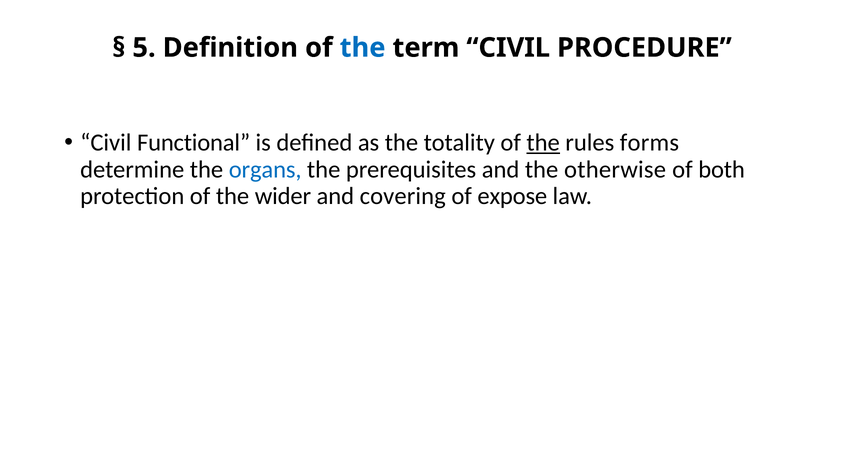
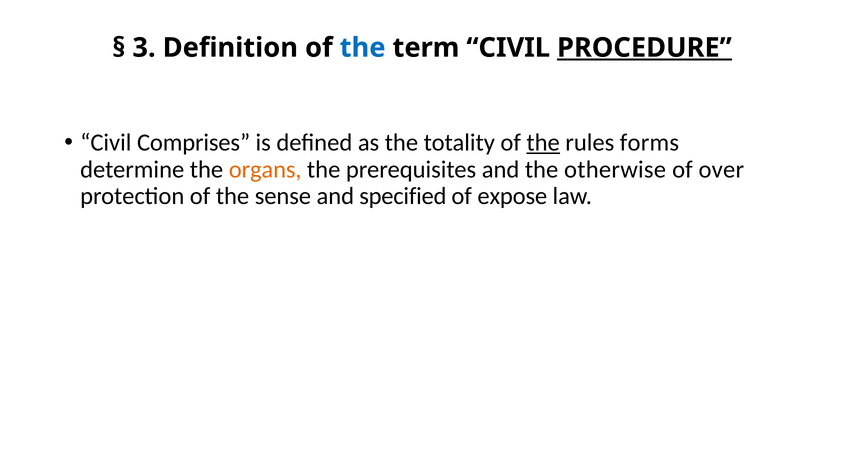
5: 5 -> 3
PROCEDURE underline: none -> present
Functional: Functional -> Comprises
organs colour: blue -> orange
both: both -> over
wider: wider -> sense
covering: covering -> specified
